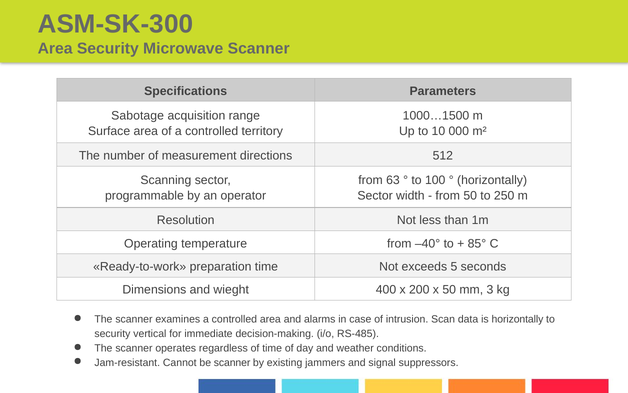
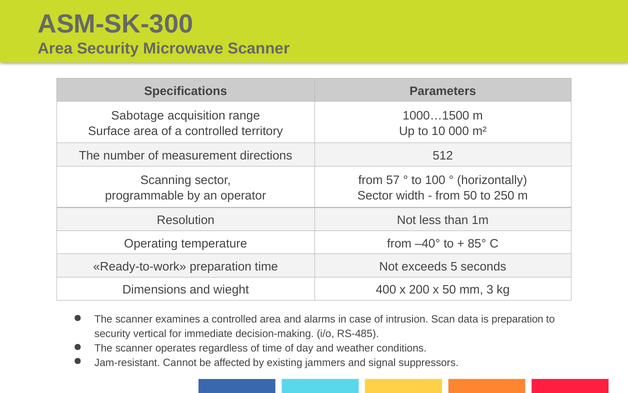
63: 63 -> 57
is horizontally: horizontally -> preparation
be scanner: scanner -> affected
